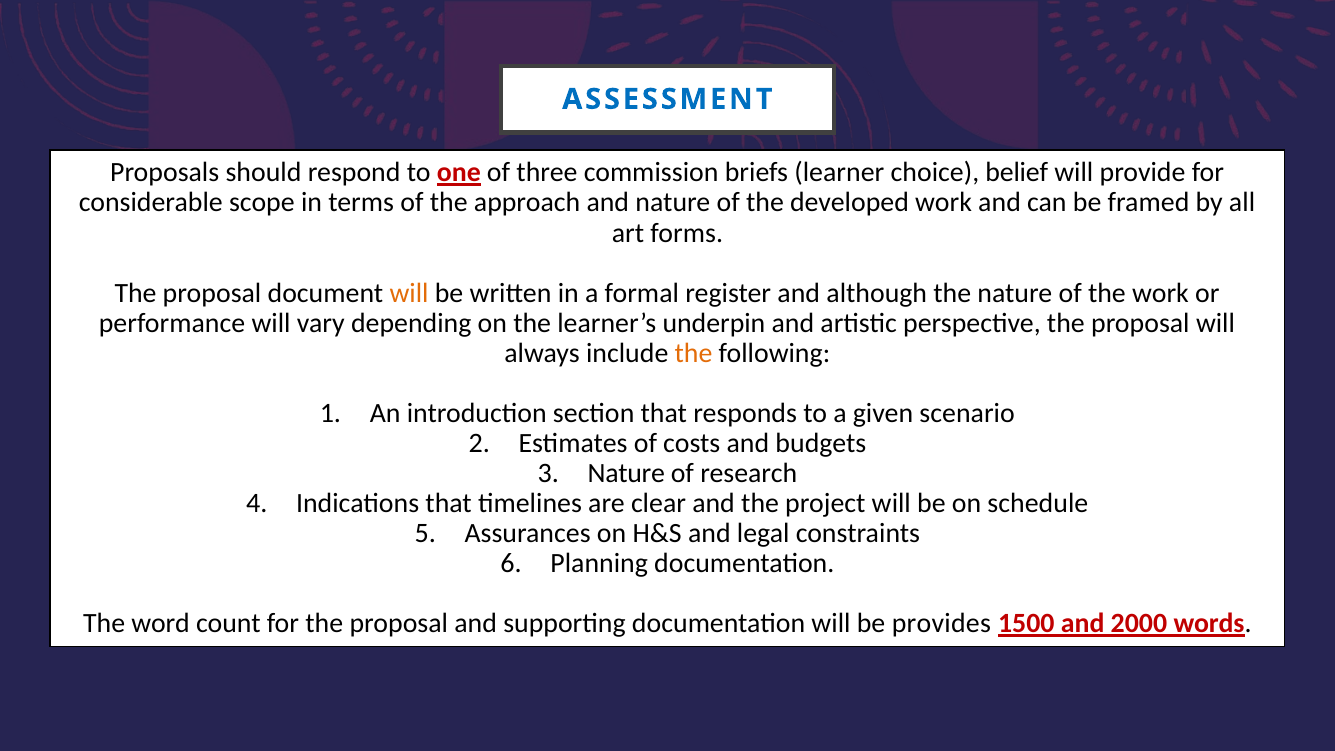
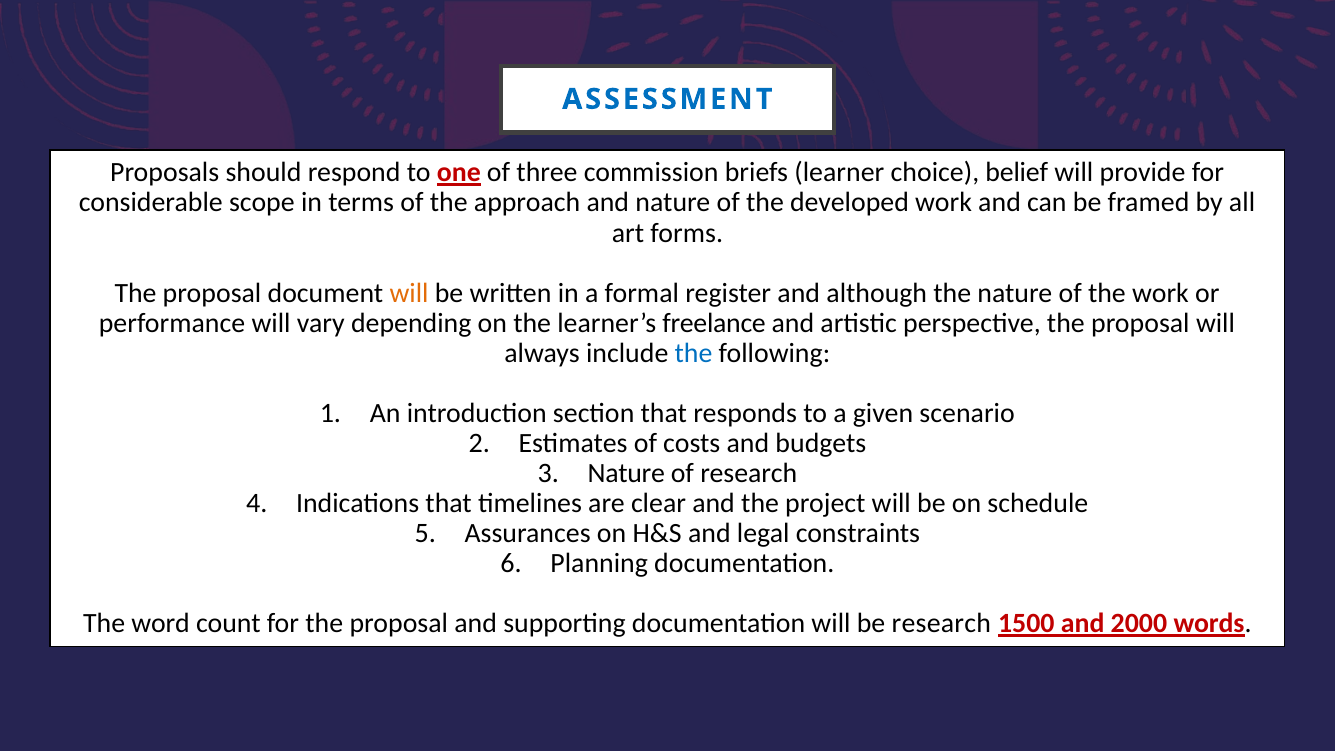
underpin: underpin -> freelance
the at (694, 353) colour: orange -> blue
be provides: provides -> research
